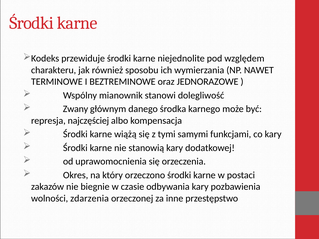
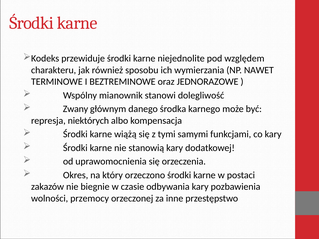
najczęściej: najczęściej -> niektórych
zdarzenia: zdarzenia -> przemocy
